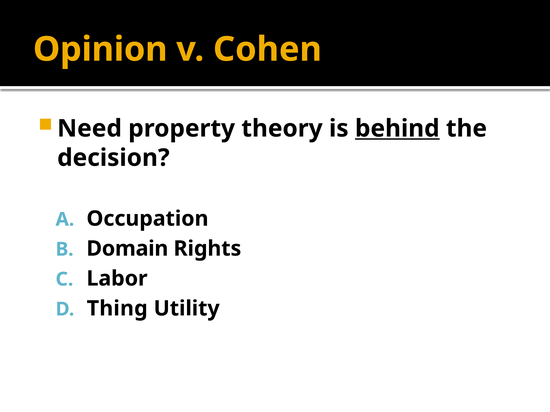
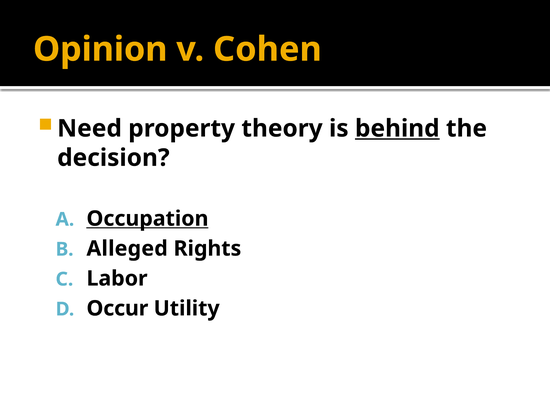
Occupation underline: none -> present
Domain: Domain -> Alleged
Thing: Thing -> Occur
